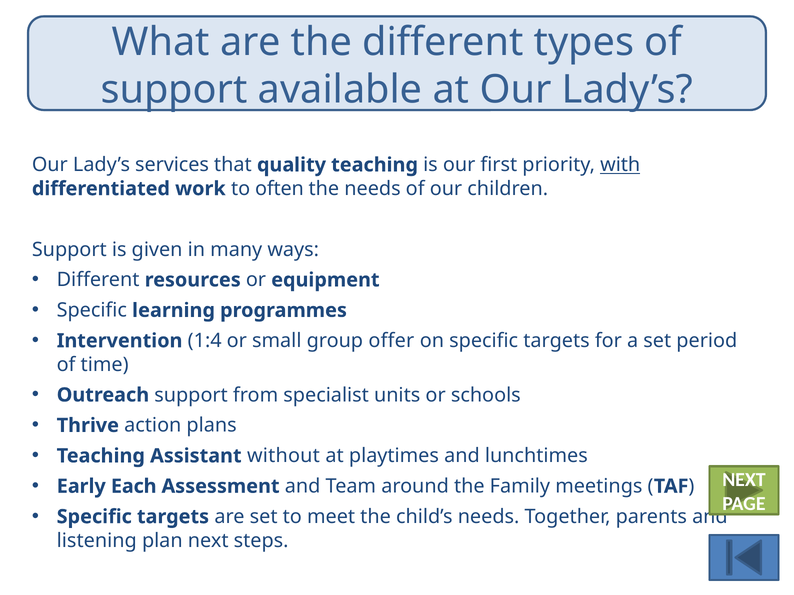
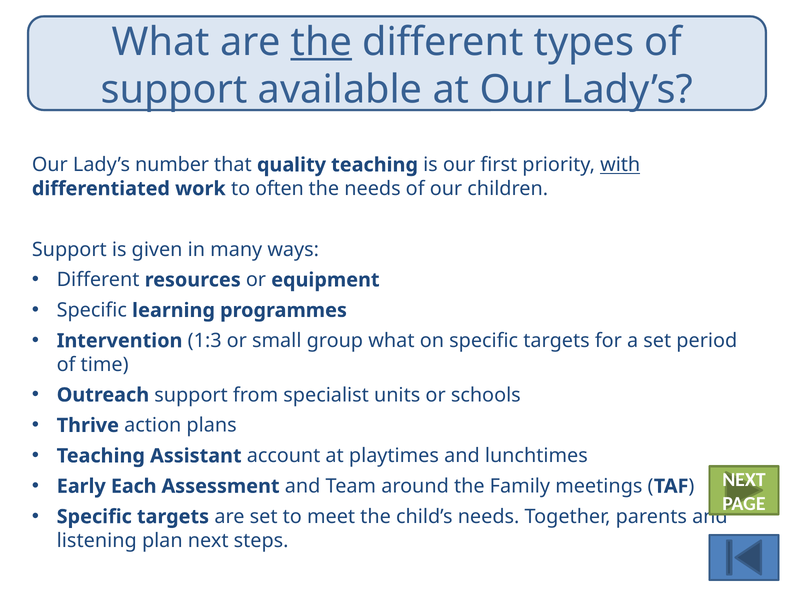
the at (321, 42) underline: none -> present
services: services -> number
1:4: 1:4 -> 1:3
group offer: offer -> what
without: without -> account
